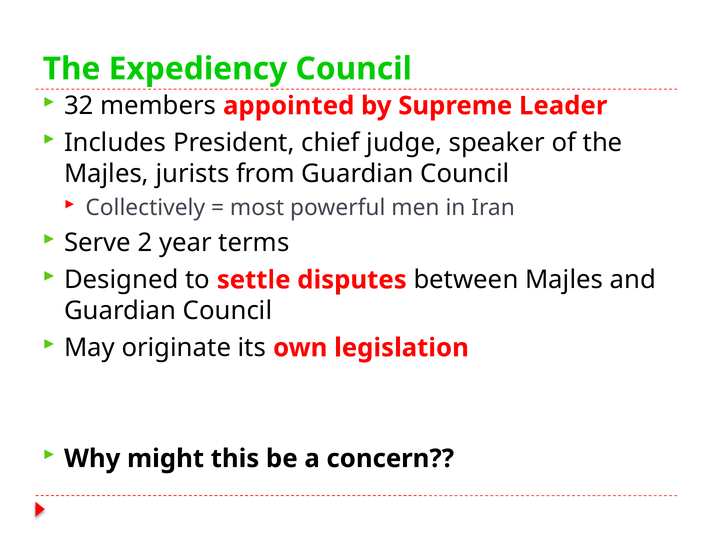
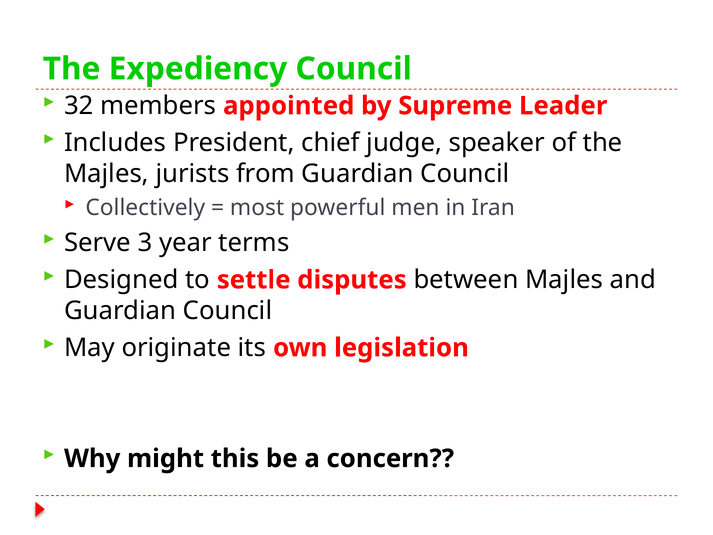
2: 2 -> 3
